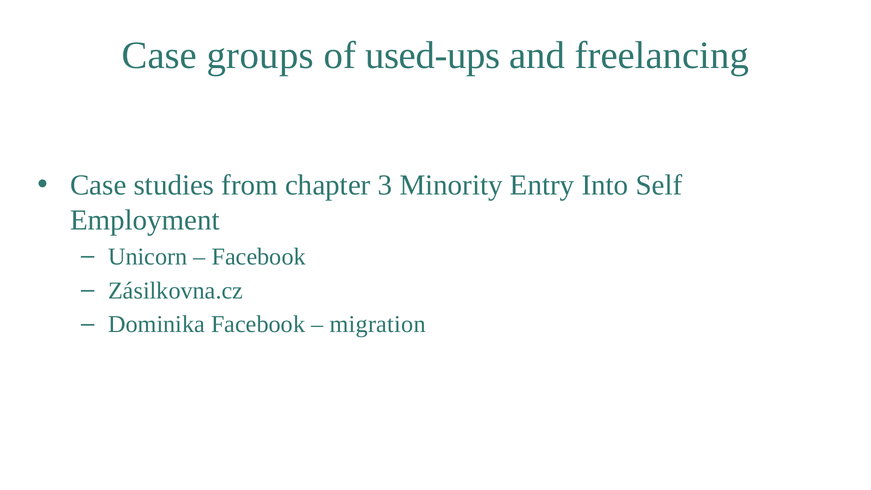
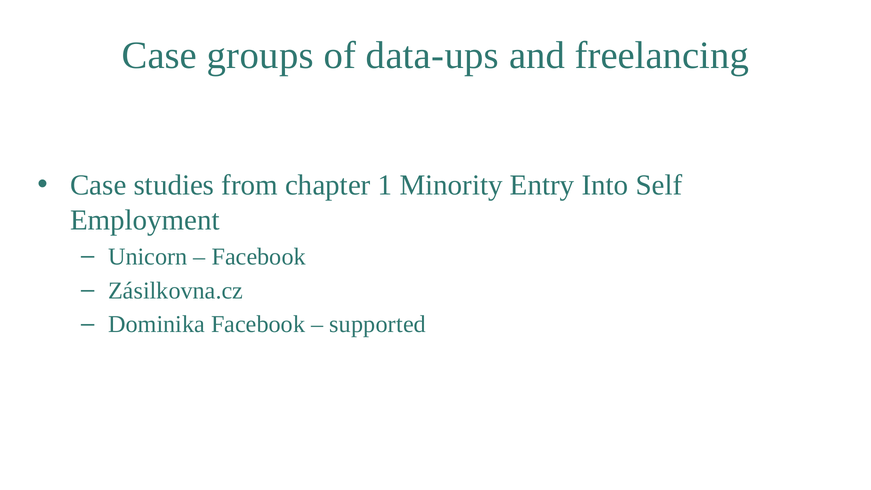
used-ups: used-ups -> data-ups
3: 3 -> 1
migration: migration -> supported
